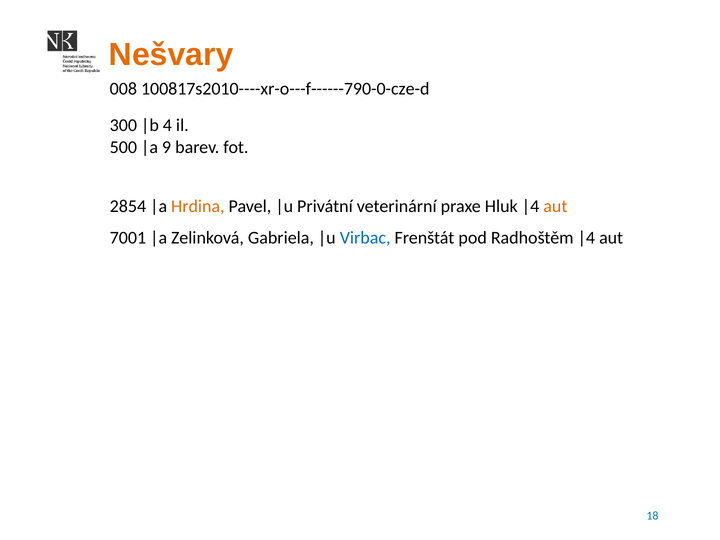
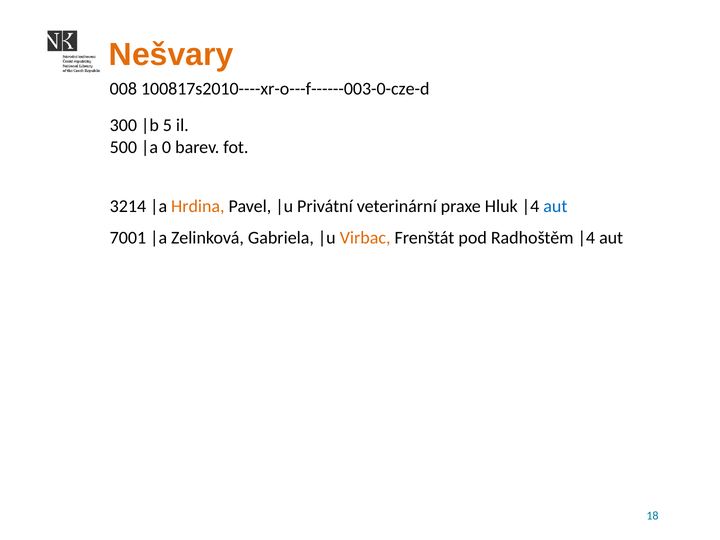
100817s2010----xr-o---f------790-0-cze-d: 100817s2010----xr-o---f------790-0-cze-d -> 100817s2010----xr-o---f------003-0-cze-d
4: 4 -> 5
9: 9 -> 0
2854: 2854 -> 3214
aut at (555, 206) colour: orange -> blue
Virbac colour: blue -> orange
